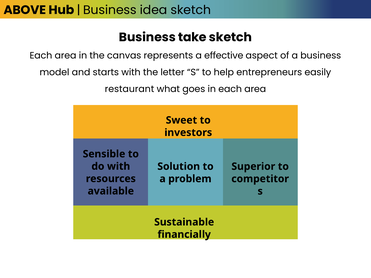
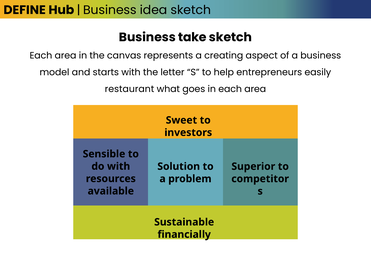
ABOVE: ABOVE -> DEFINE
effective: effective -> creating
